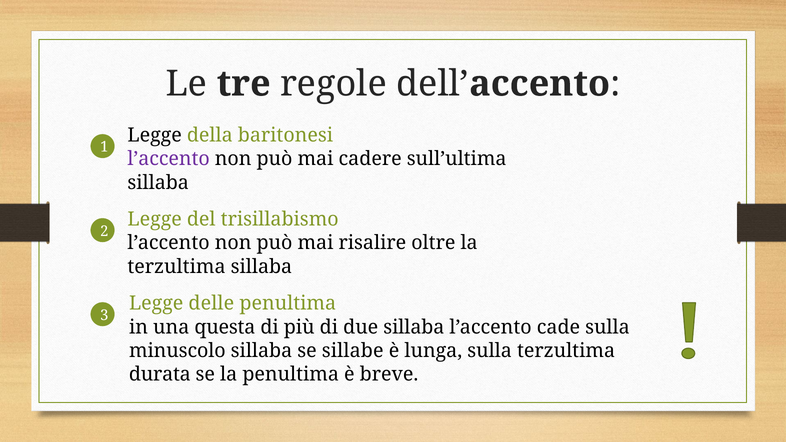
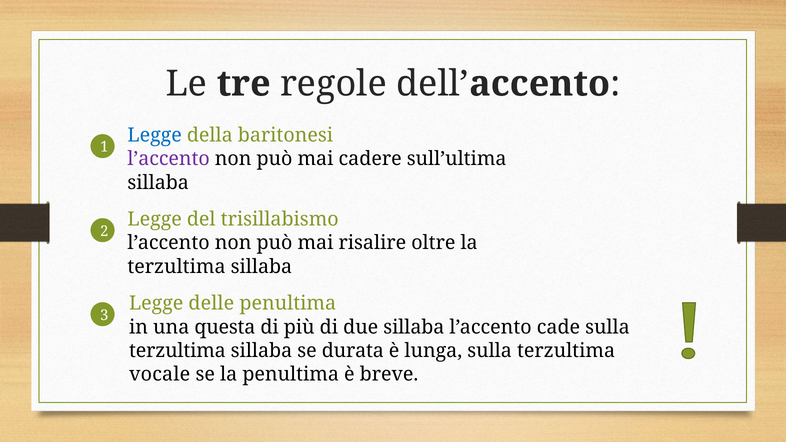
Legge at (155, 135) colour: black -> blue
minuscolo at (177, 351): minuscolo -> terzultima
sillabe: sillabe -> durata
durata: durata -> vocale
